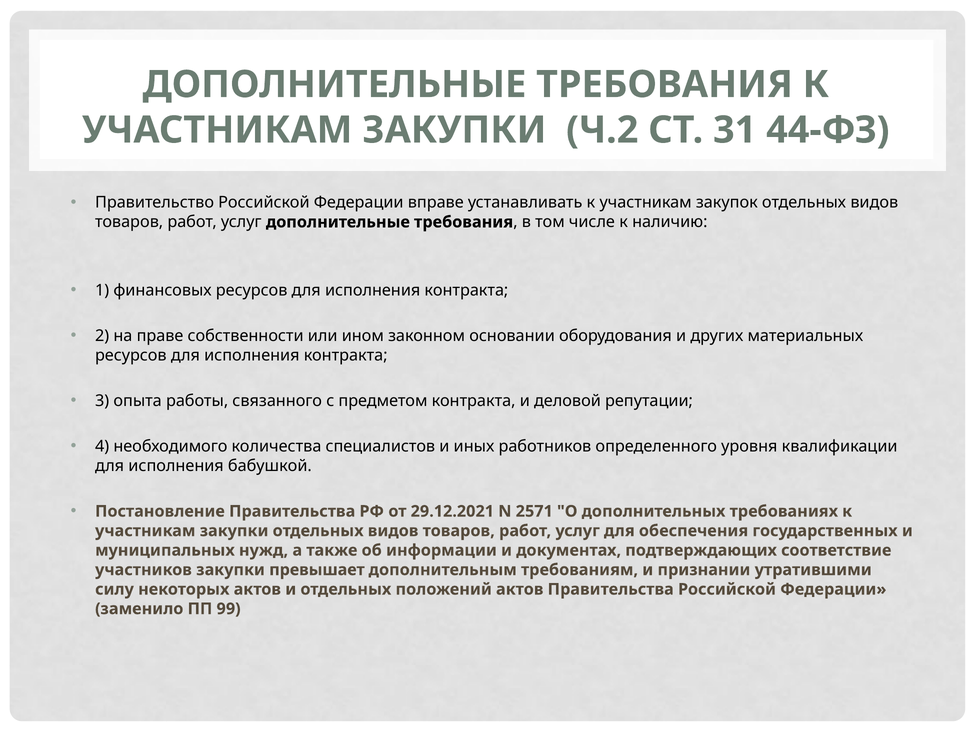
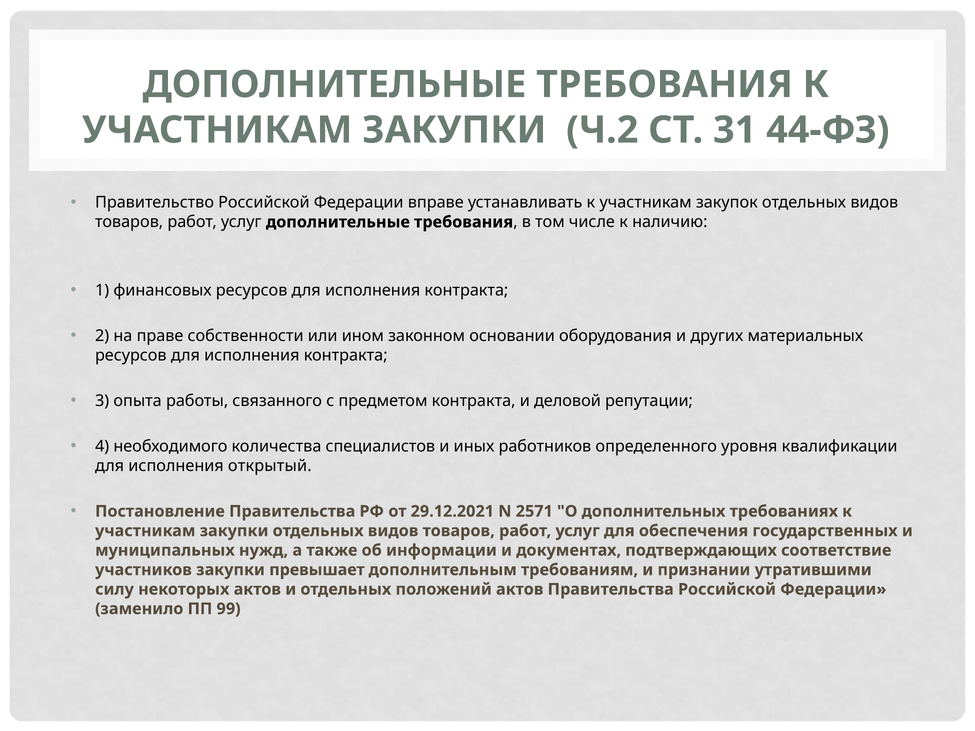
бабушкой: бабушкой -> открытый
